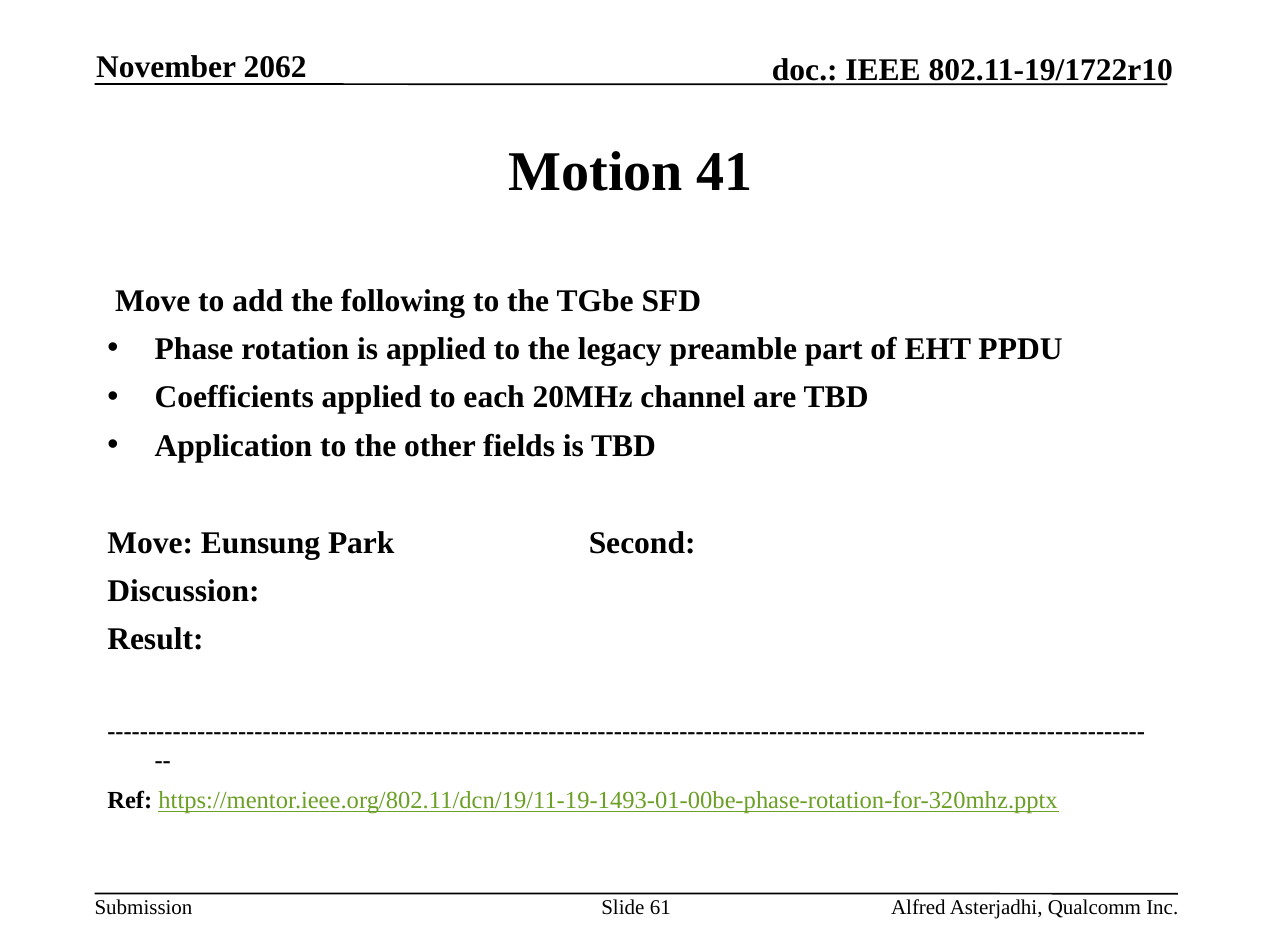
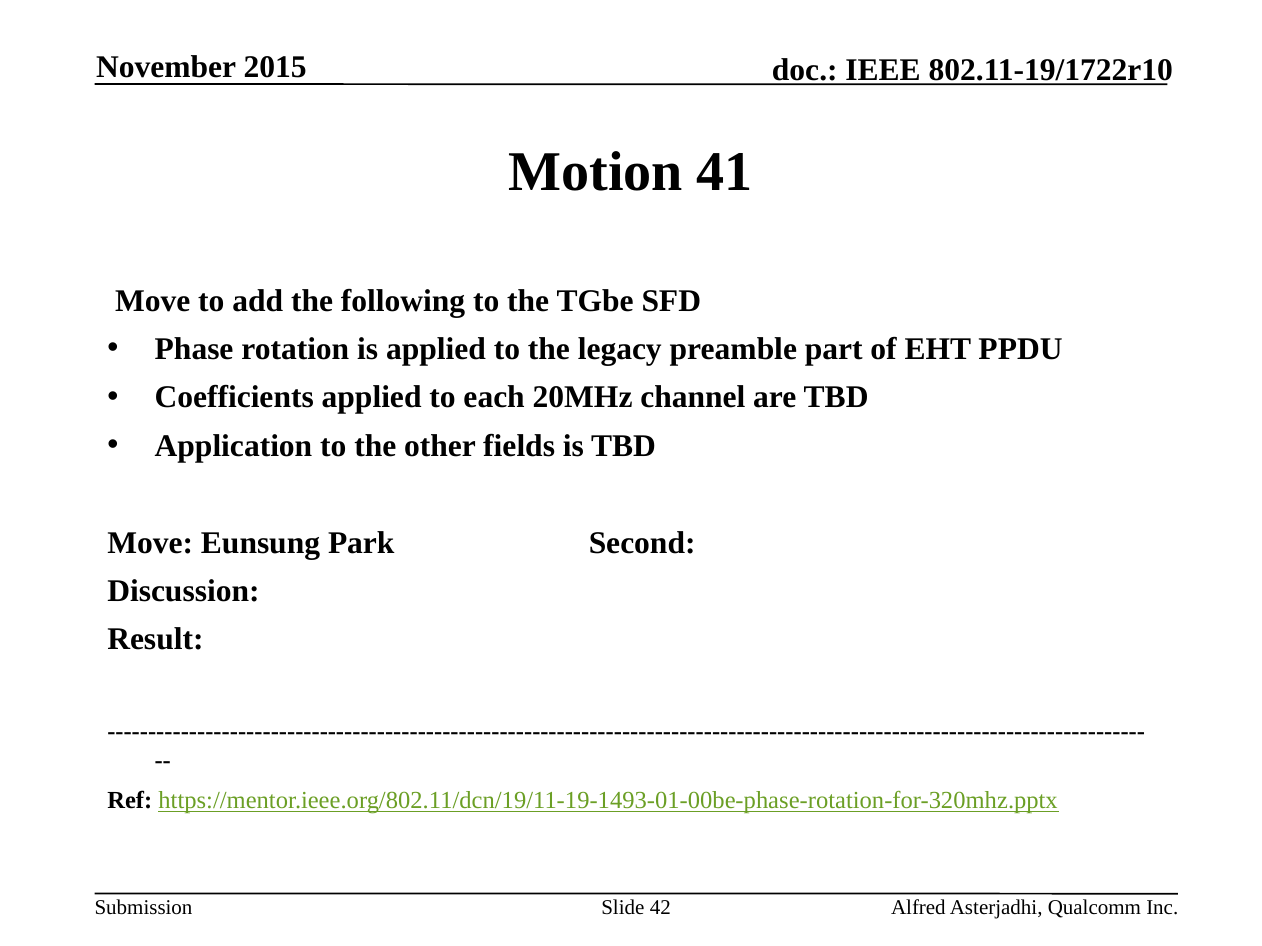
2062: 2062 -> 2015
61: 61 -> 42
